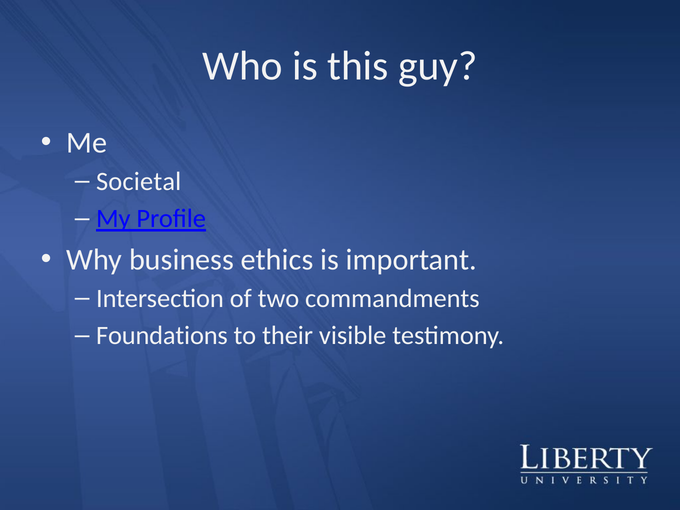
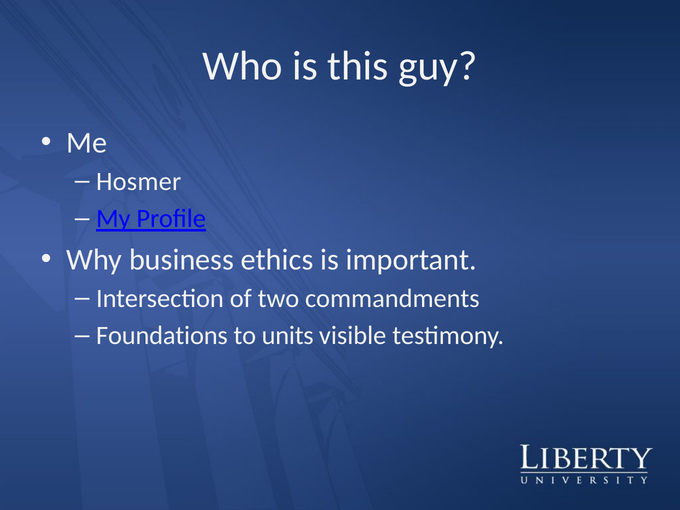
Societal: Societal -> Hosmer
their: their -> units
